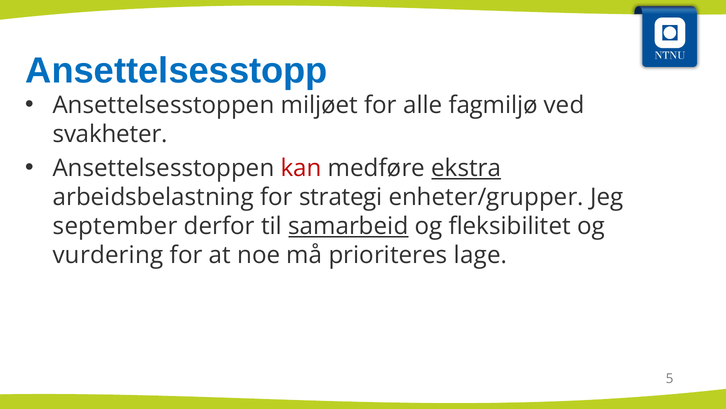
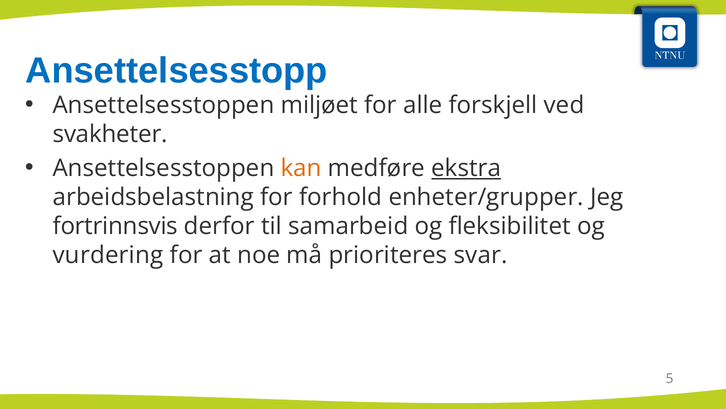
fagmiljø: fagmiljø -> forskjell
kan colour: red -> orange
strategi: strategi -> forhold
september: september -> fortrinnsvis
samarbeid underline: present -> none
lage: lage -> svar
